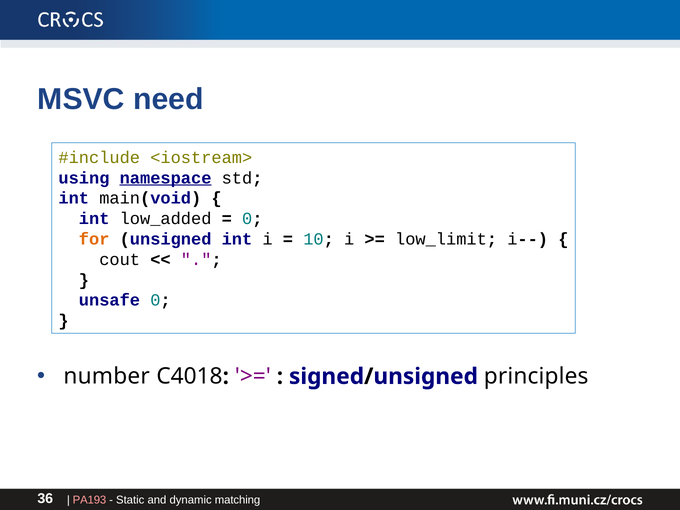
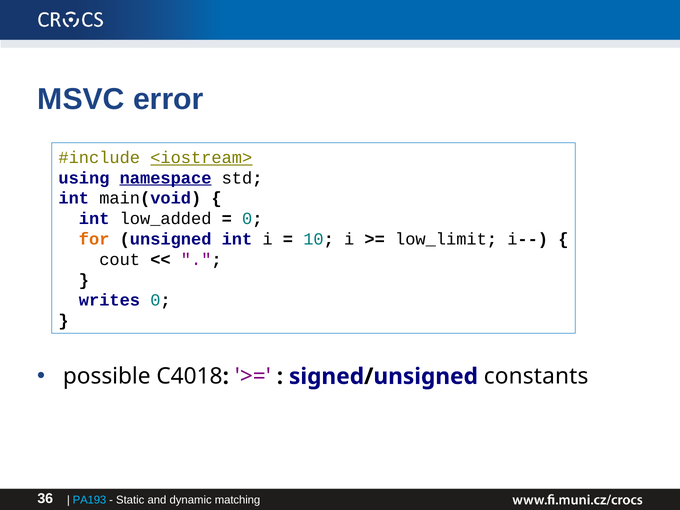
need: need -> error
<iostream> underline: none -> present
unsafe: unsafe -> writes
number: number -> possible
principles: principles -> constants
PA193 colour: pink -> light blue
